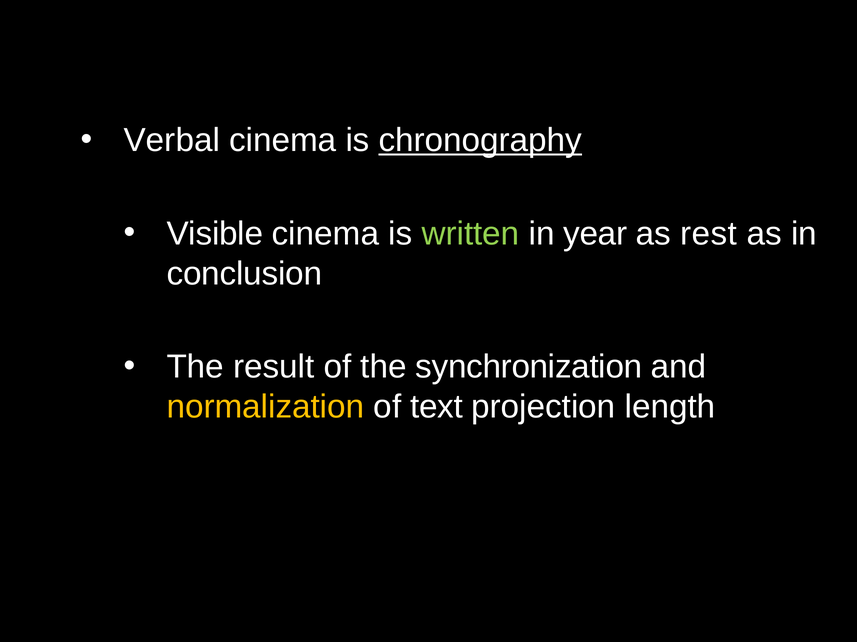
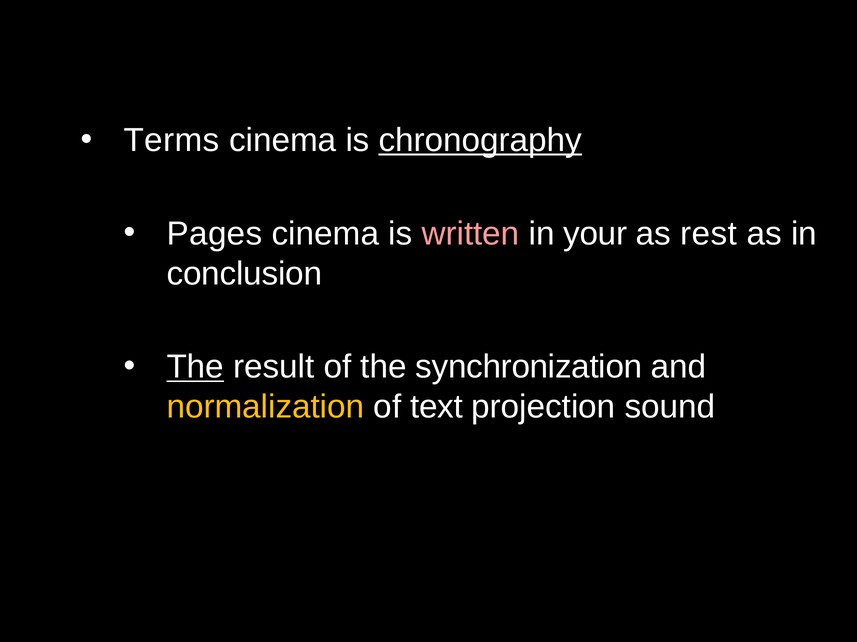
Verbal: Verbal -> Terms
Visible: Visible -> Pages
written colour: light green -> pink
year: year -> your
The at (195, 367) underline: none -> present
length: length -> sound
